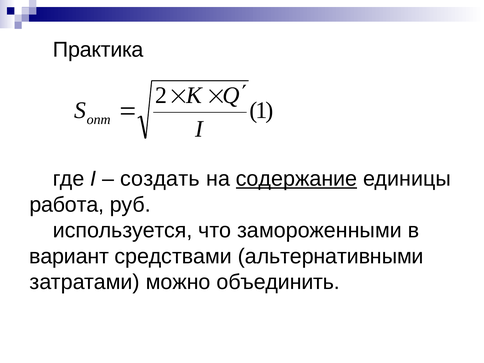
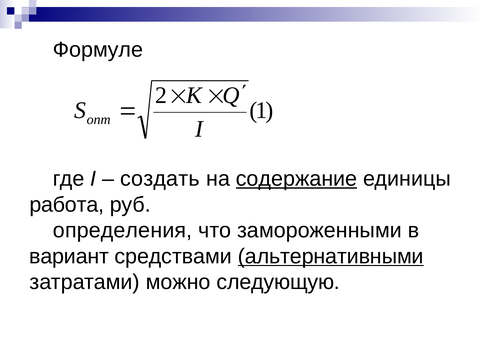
Практика: Практика -> Формуле
используется: используется -> определения
альтернативными underline: none -> present
объединить: объединить -> следующую
